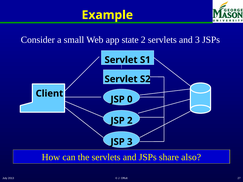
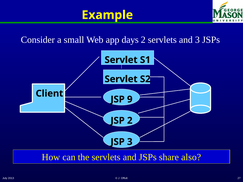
state: state -> days
0: 0 -> 9
